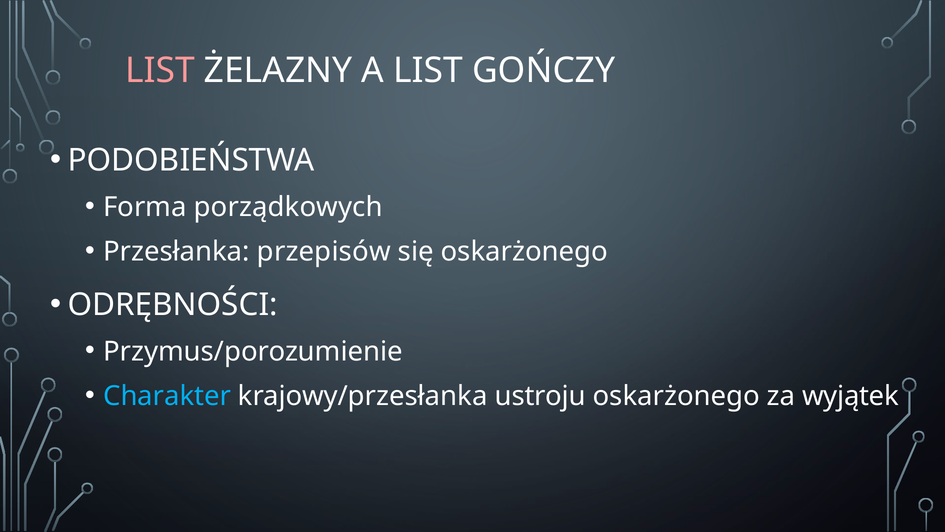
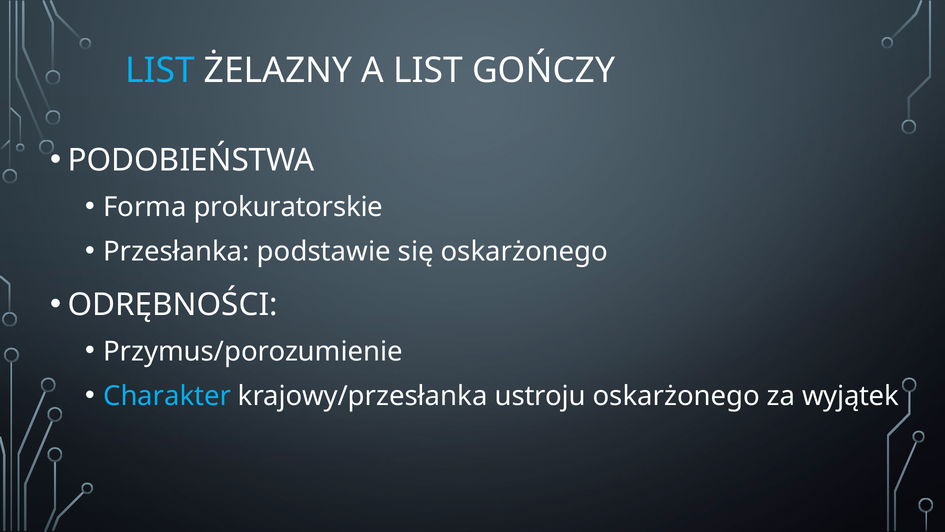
LIST at (160, 70) colour: pink -> light blue
porządkowych: porządkowych -> prokuratorskie
przepisów: przepisów -> podstawie
